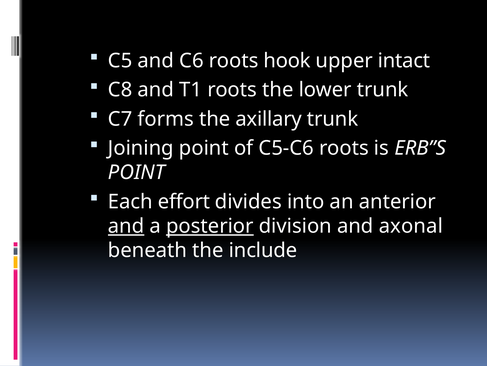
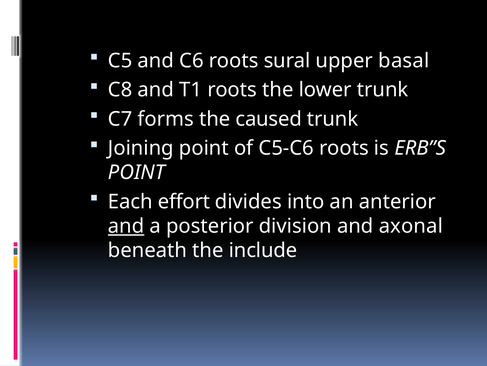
hook: hook -> sural
intact: intact -> basal
axillary: axillary -> caused
posterior underline: present -> none
